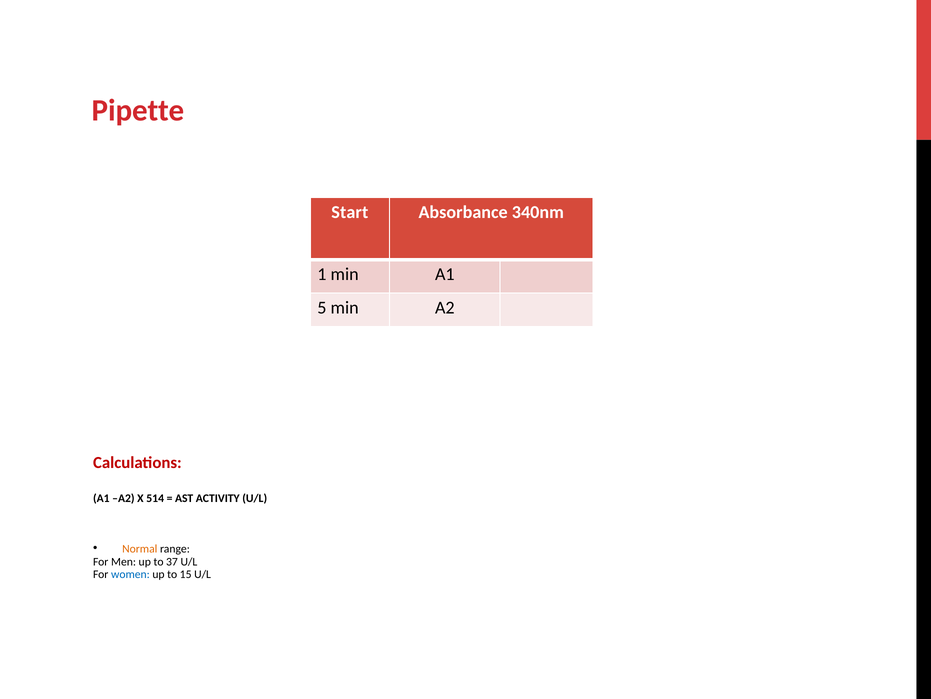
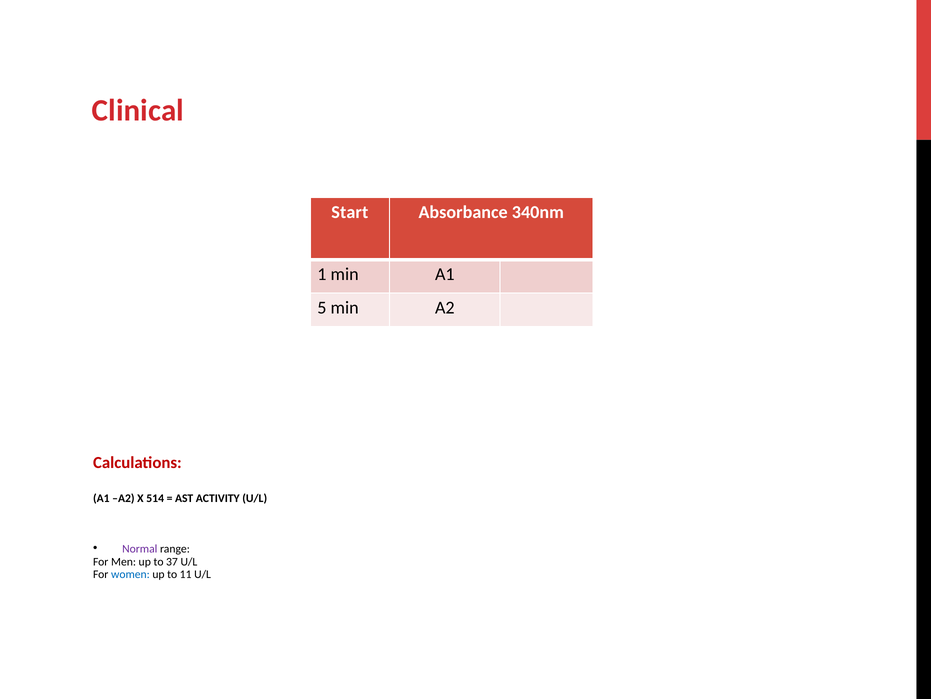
Pipette: Pipette -> Clinical
Normal colour: orange -> purple
15: 15 -> 11
